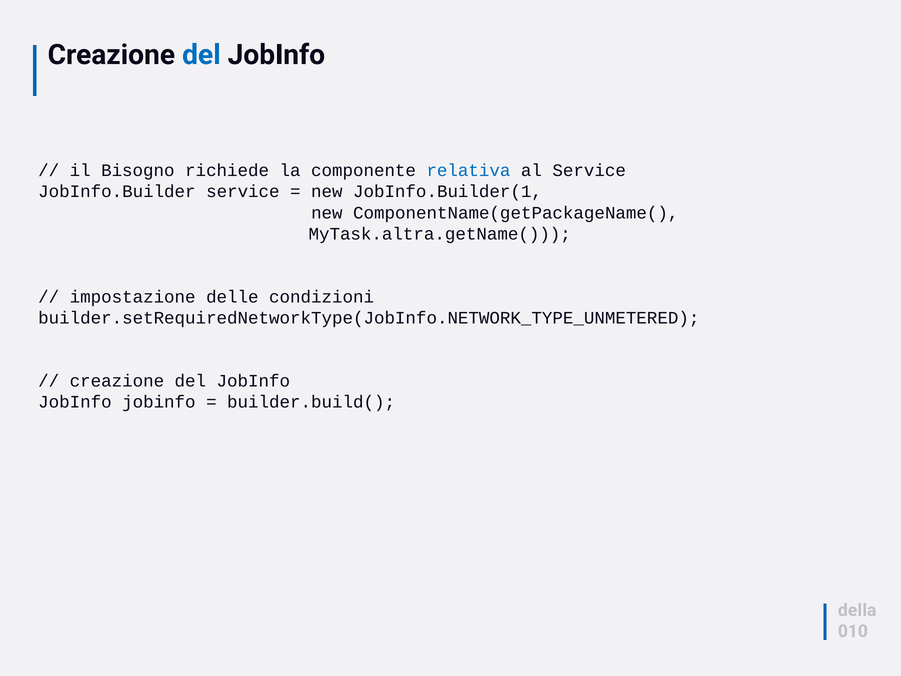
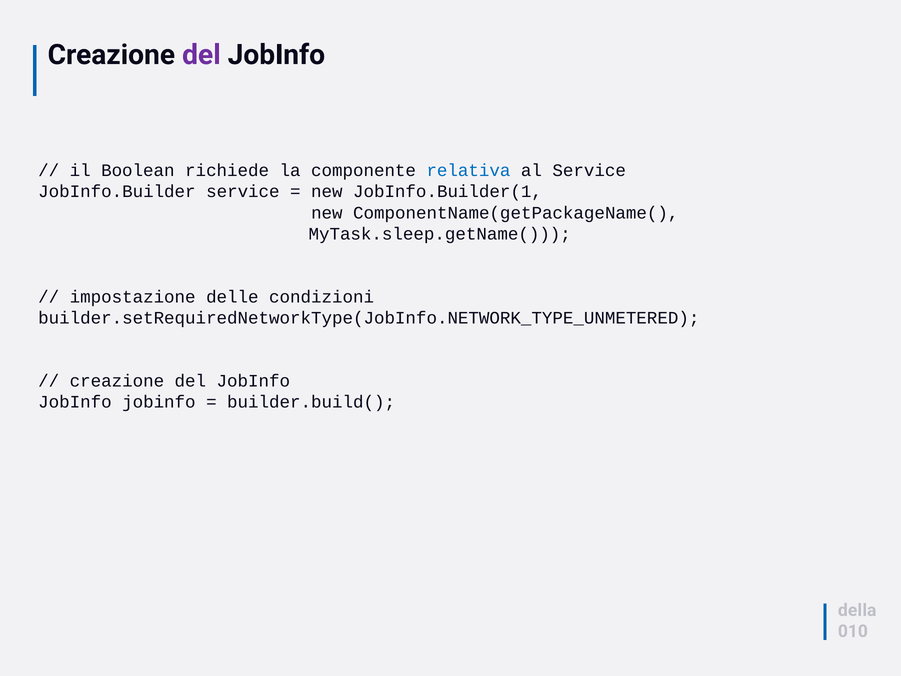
del at (201, 55) colour: blue -> purple
Bisogno: Bisogno -> Boolean
MyTask.altra.getName(: MyTask.altra.getName( -> MyTask.sleep.getName(
